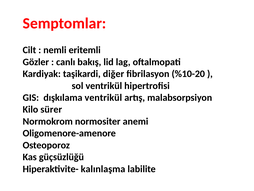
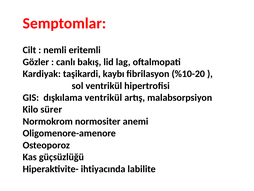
diğer: diğer -> kaybı
kalınlaşma: kalınlaşma -> ihtiyacında
